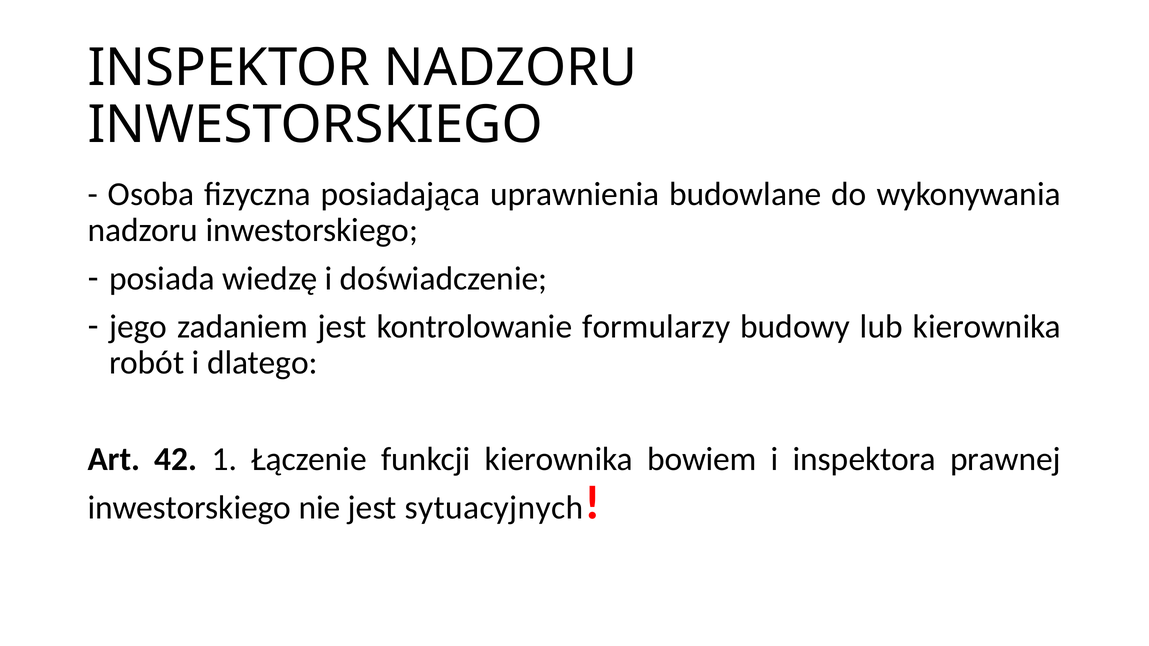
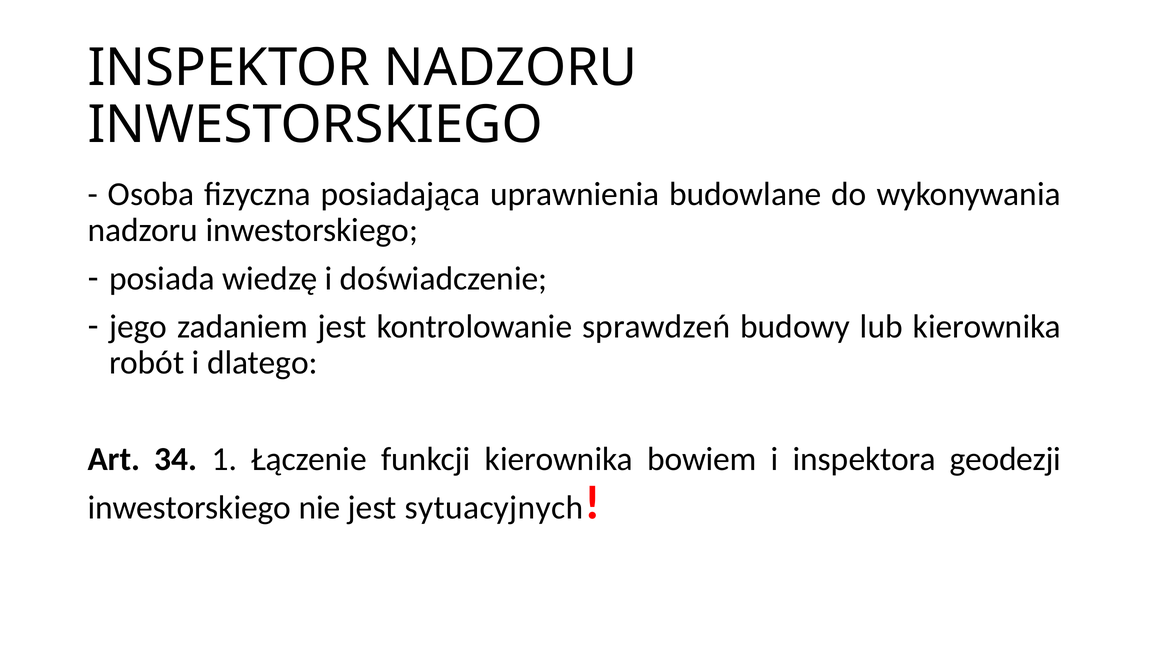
formularzy: formularzy -> sprawdzeń
42: 42 -> 34
prawnej: prawnej -> geodezji
